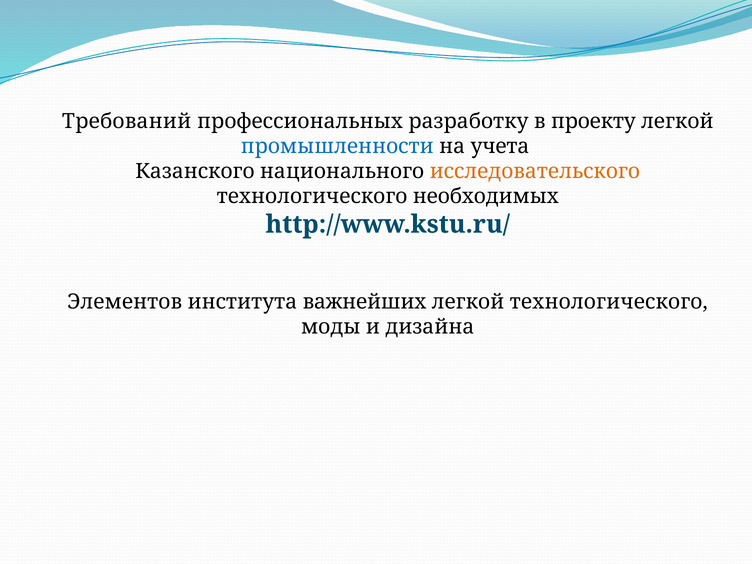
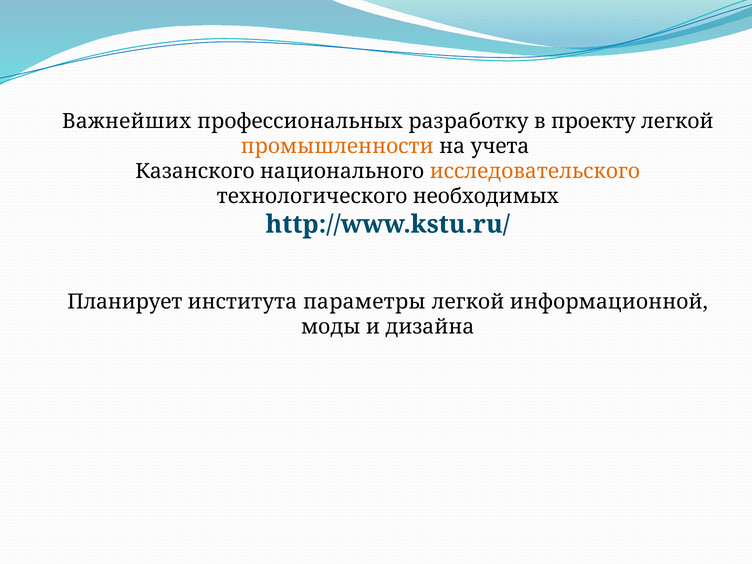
Требований: Требований -> Важнейших
промышленности colour: blue -> orange
Элементов: Элементов -> Планирует
важнейших: важнейших -> параметры
легкой технологического: технологического -> информационной
